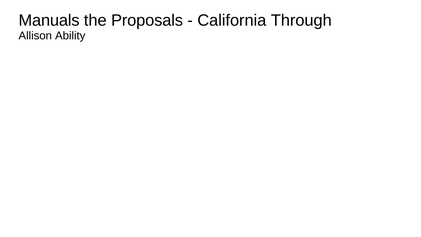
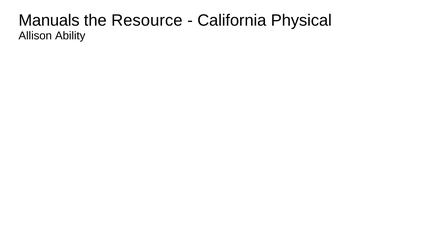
Proposals: Proposals -> Resource
Through: Through -> Physical
